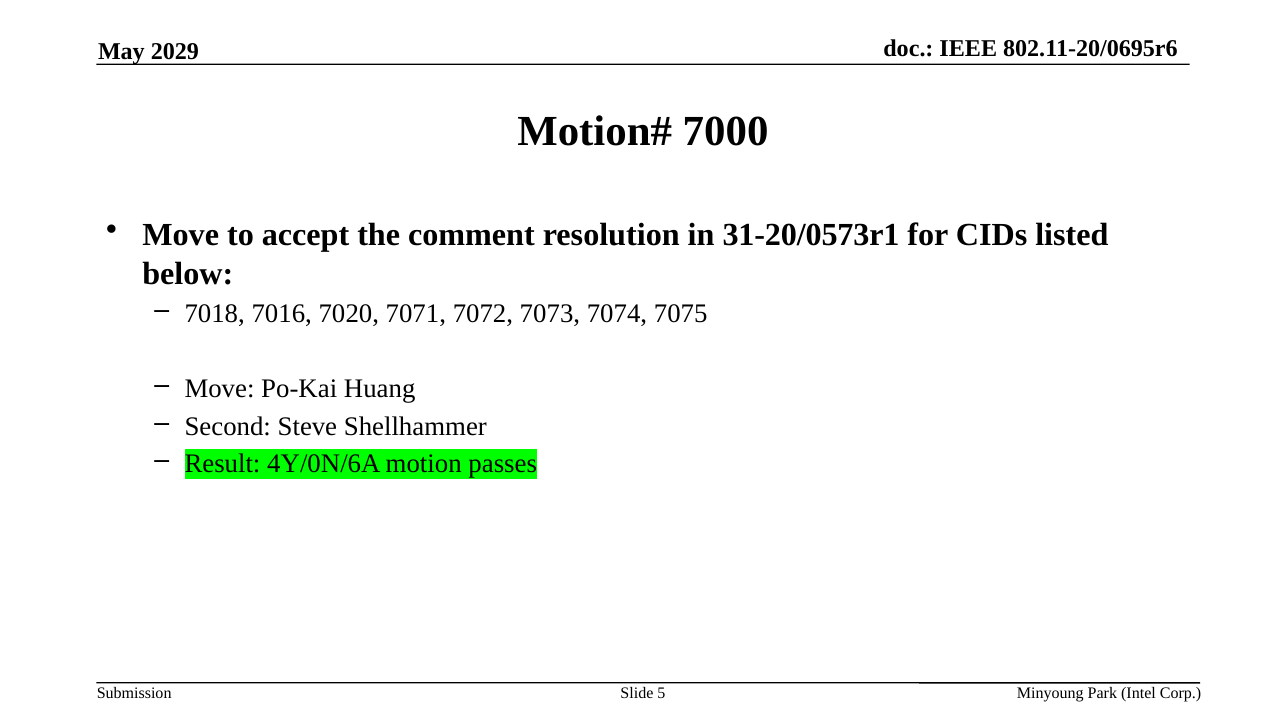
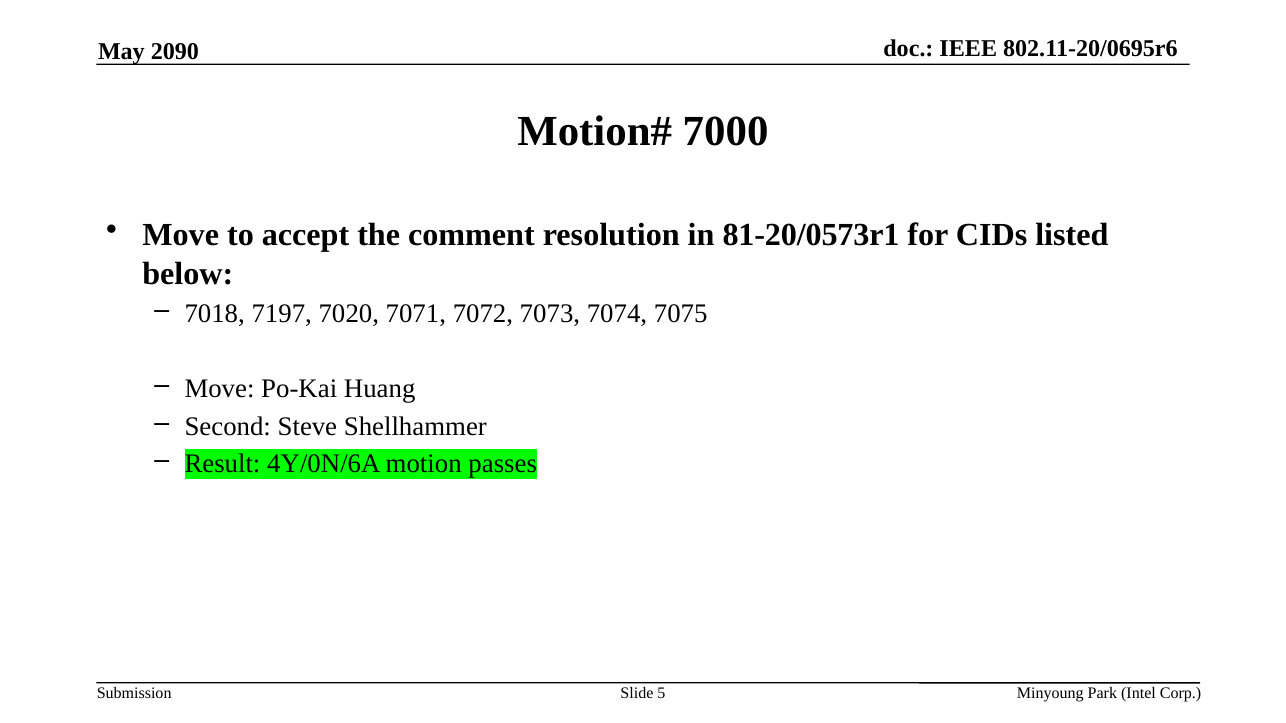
2029: 2029 -> 2090
31-20/0573r1: 31-20/0573r1 -> 81-20/0573r1
7016: 7016 -> 7197
